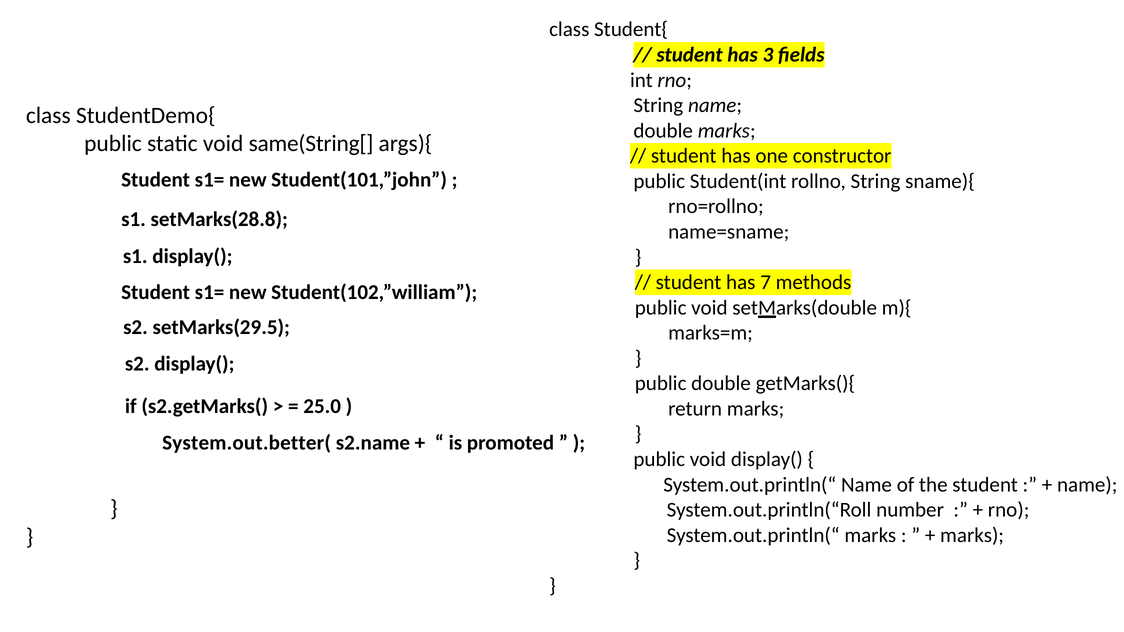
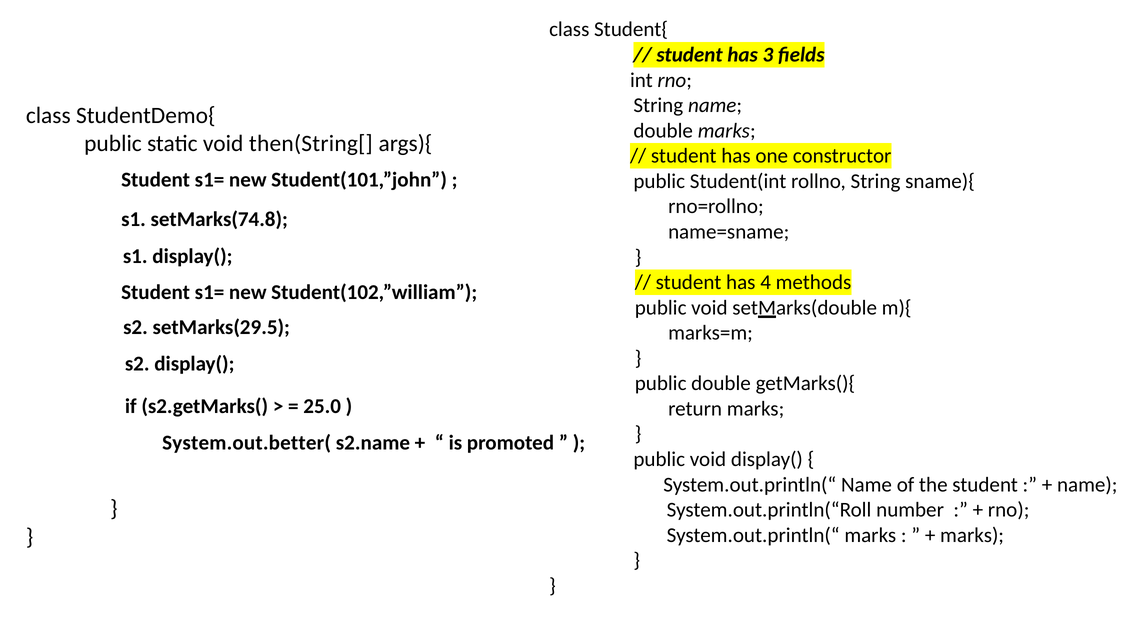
same(String[: same(String[ -> then(String[
setMarks(28.8: setMarks(28.8 -> setMarks(74.8
7: 7 -> 4
